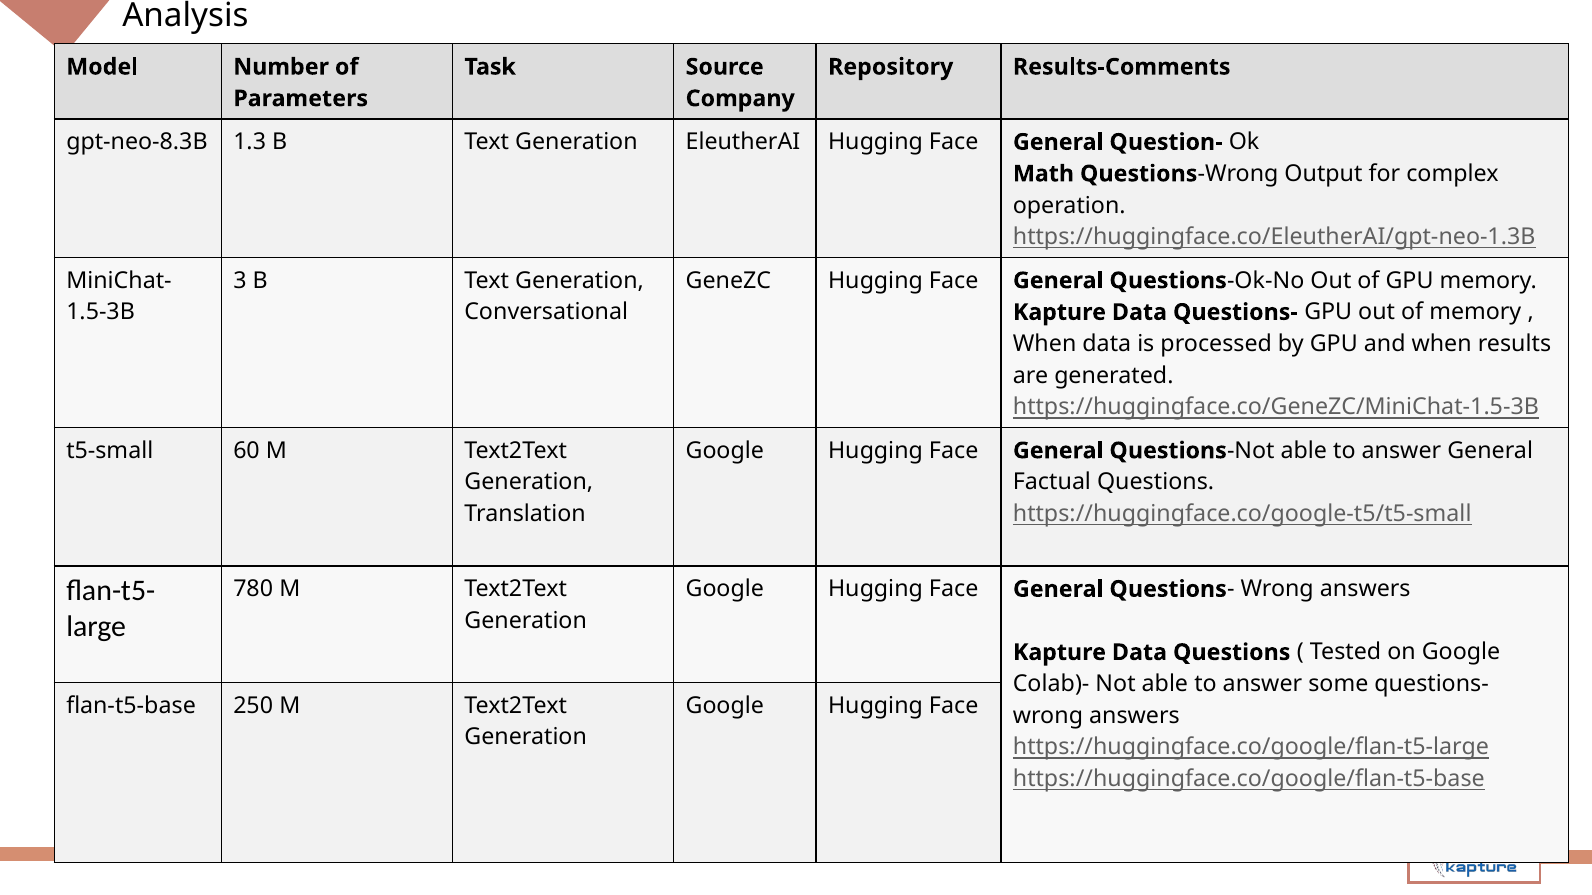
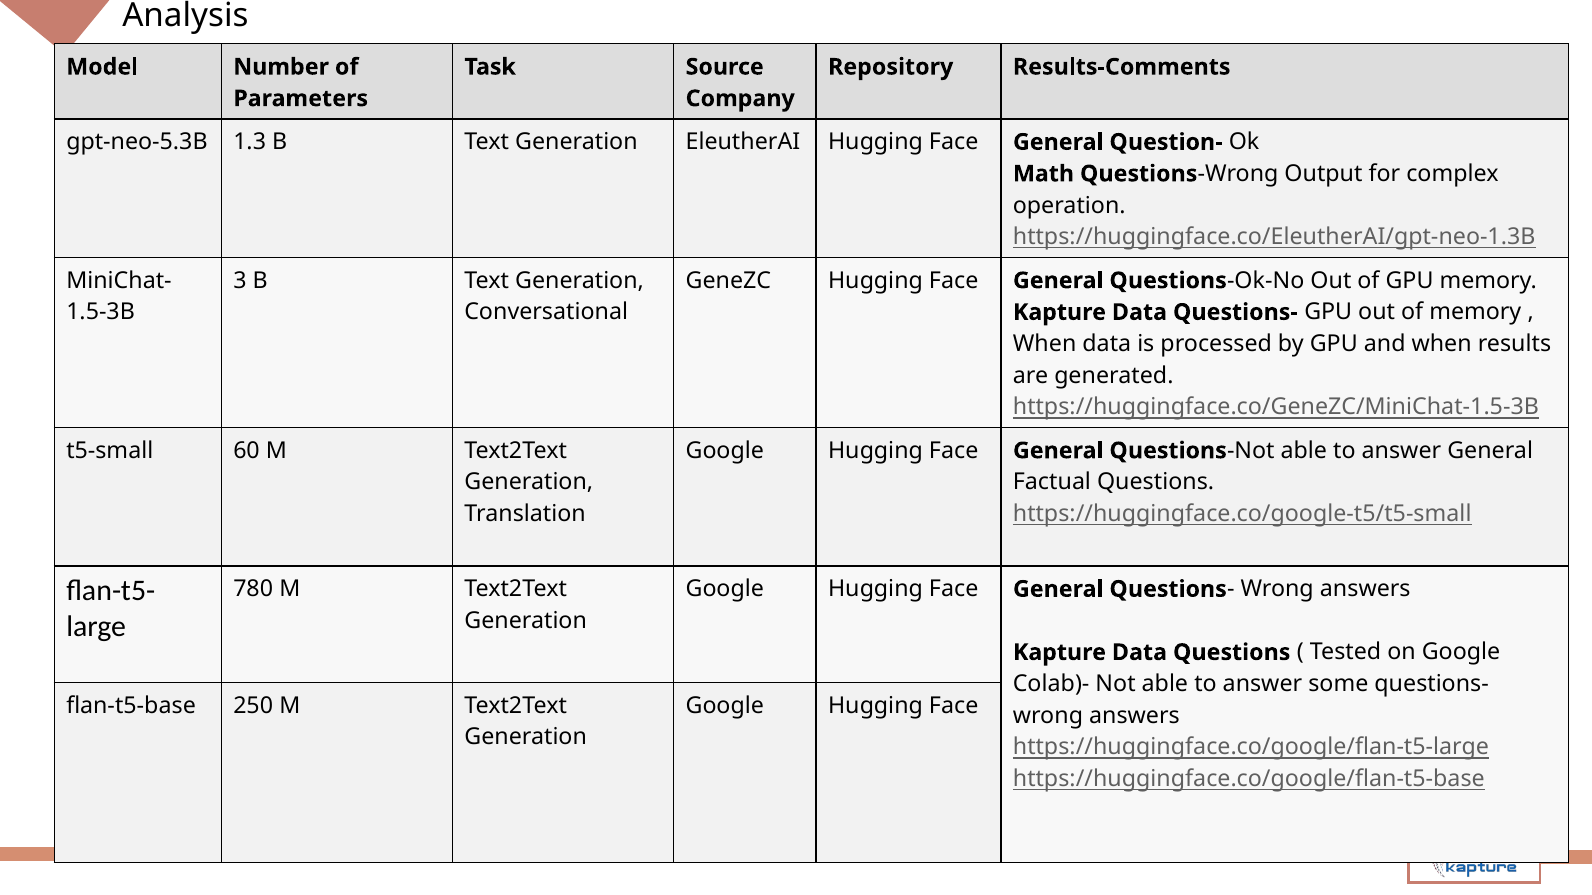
gpt-neo-8.3B: gpt-neo-8.3B -> gpt-neo-5.3B
